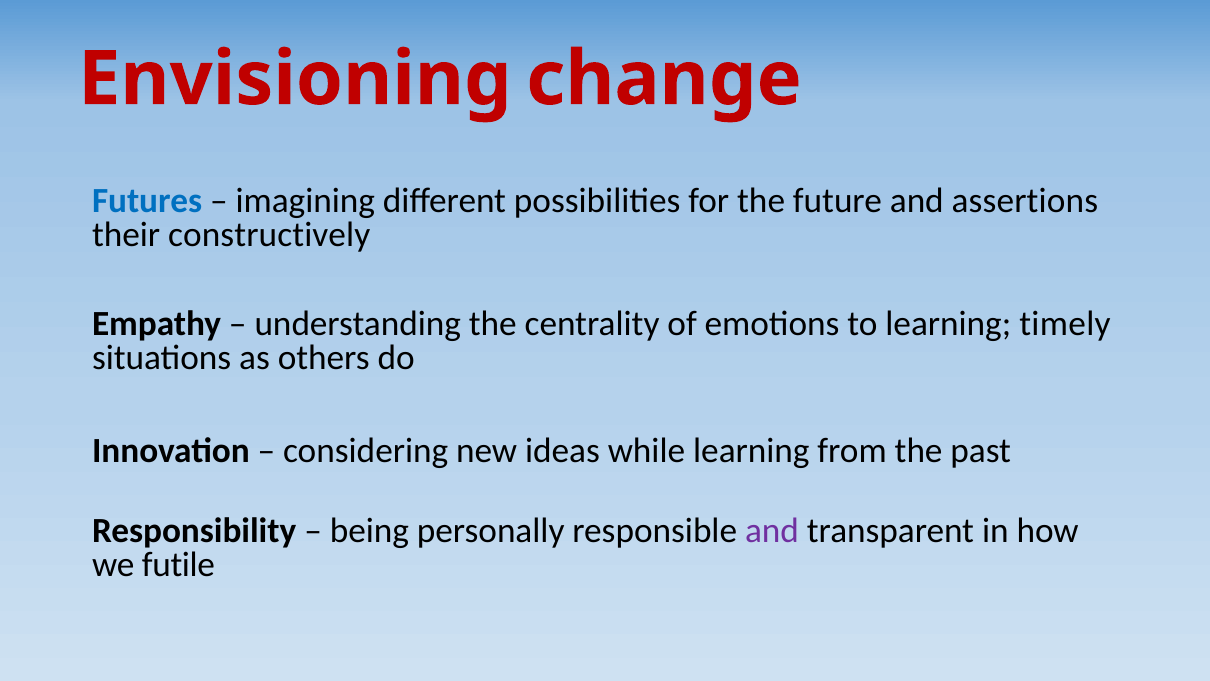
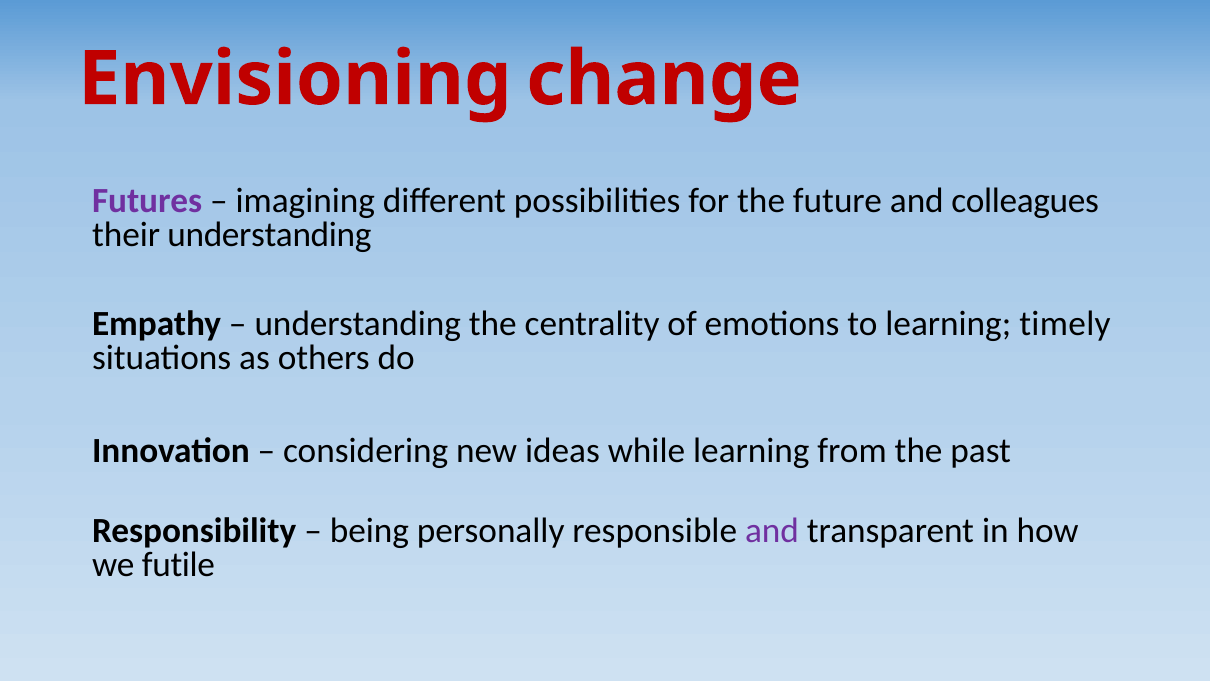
Futures colour: blue -> purple
assertions: assertions -> colleagues
their constructively: constructively -> understanding
